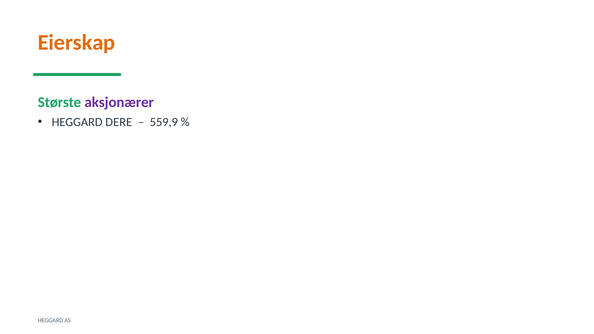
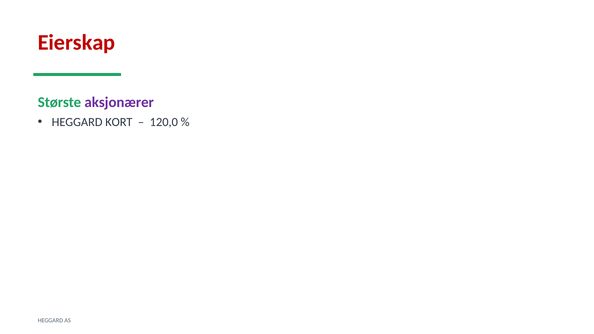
Eierskap colour: orange -> red
DERE: DERE -> KORT
559,9: 559,9 -> 120,0
